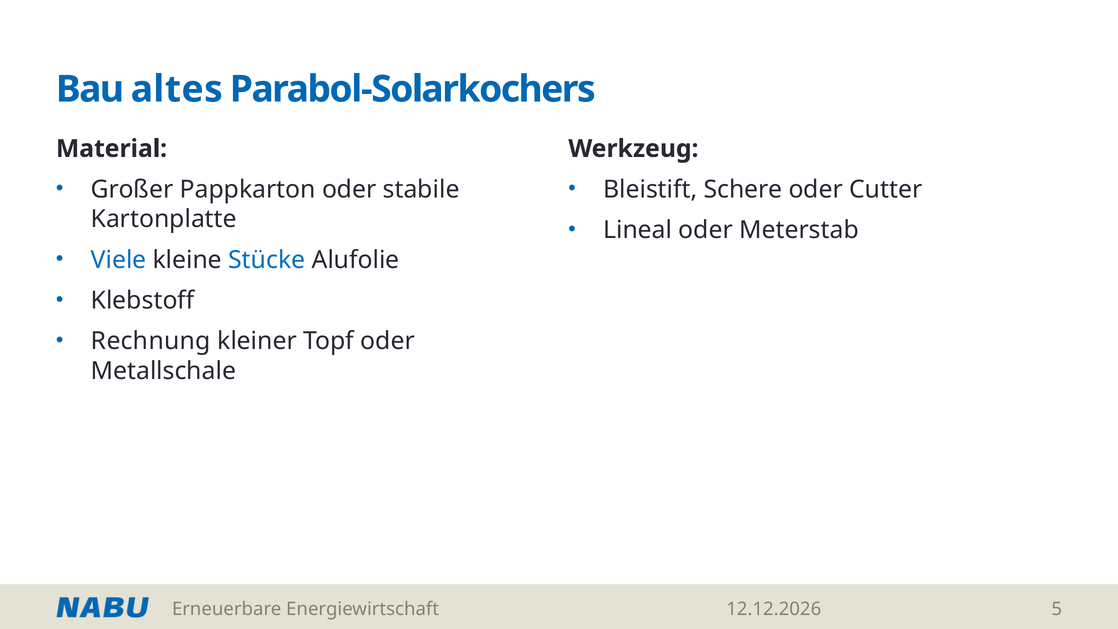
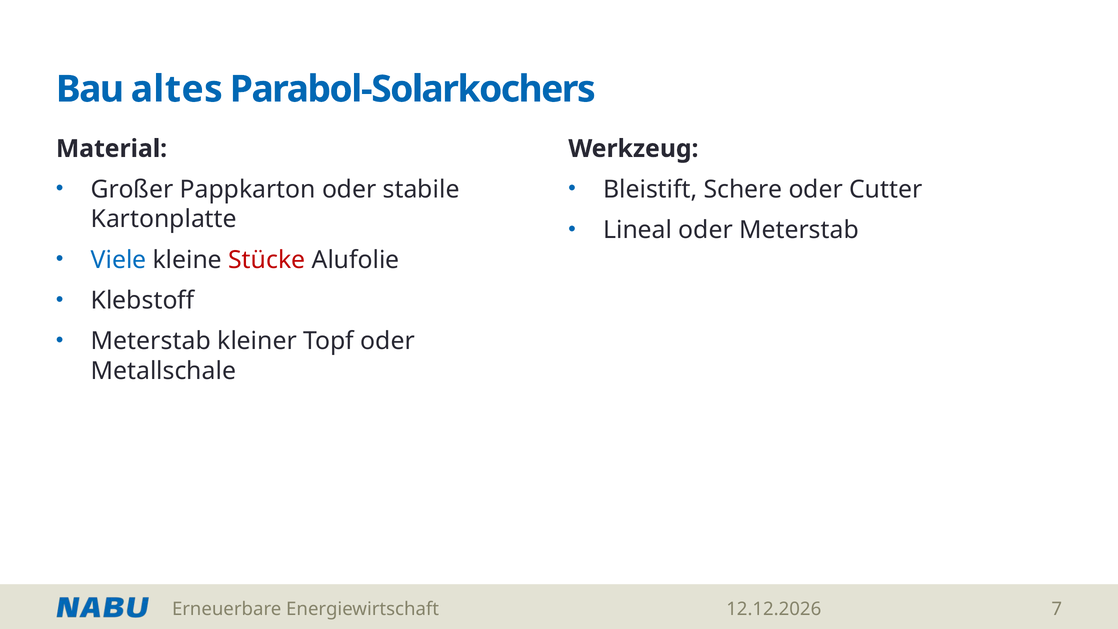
Stücke colour: blue -> red
Rechnung at (151, 341): Rechnung -> Meterstab
5: 5 -> 7
